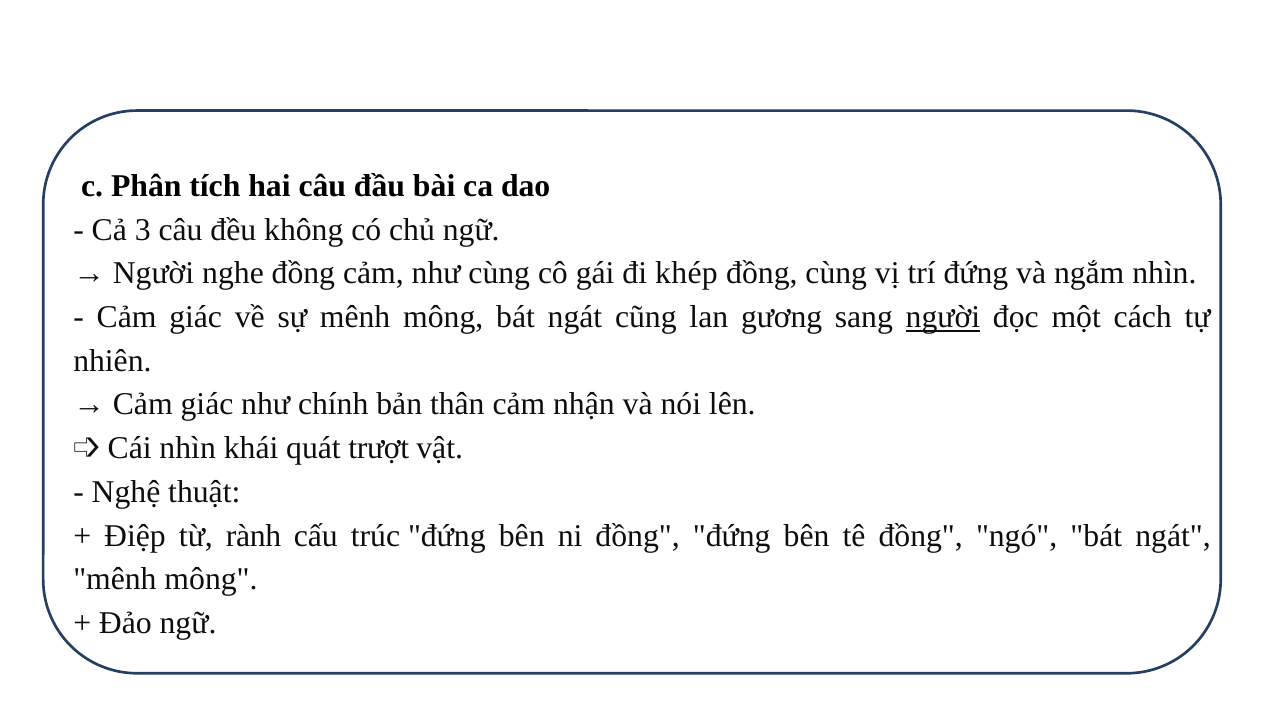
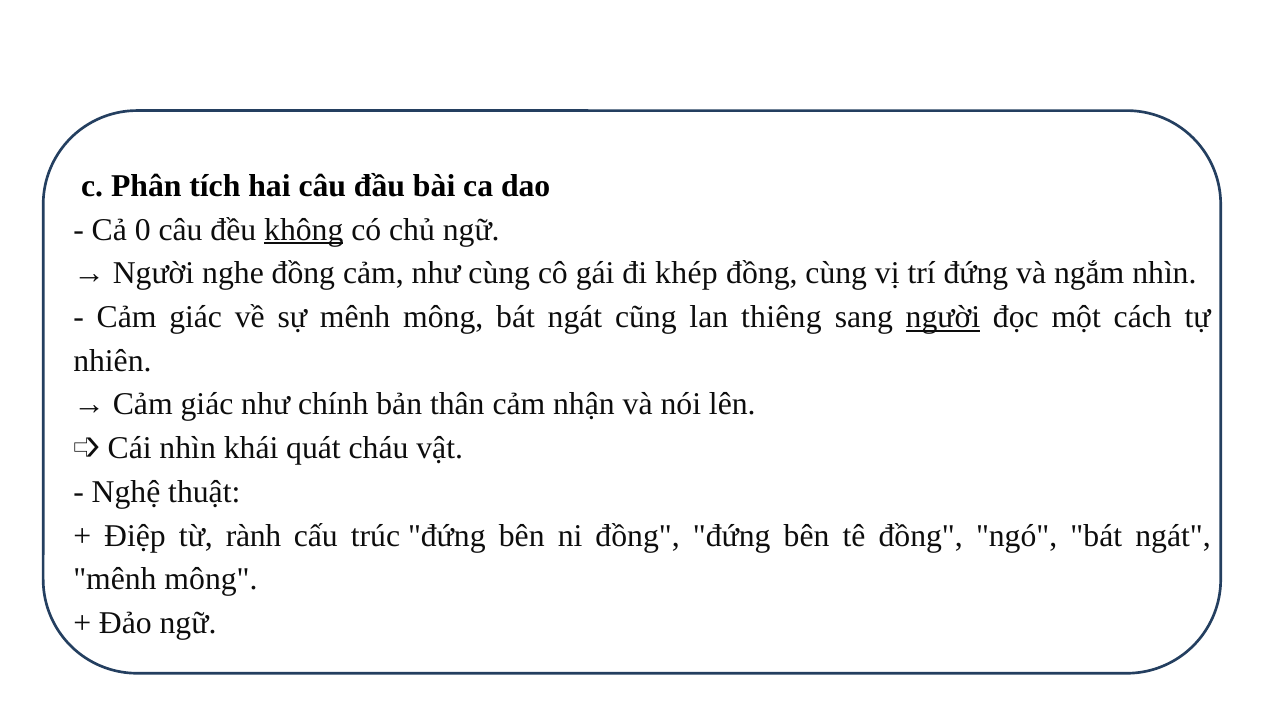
3: 3 -> 0
không underline: none -> present
gương: gương -> thiêng
trượt: trượt -> cháu
